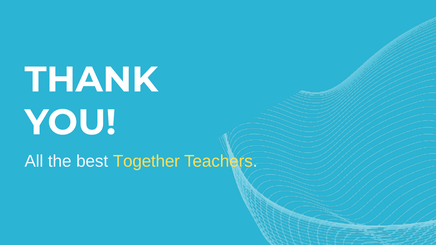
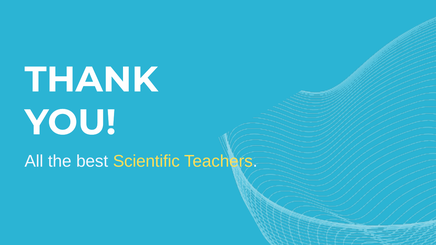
Together: Together -> Scientific
